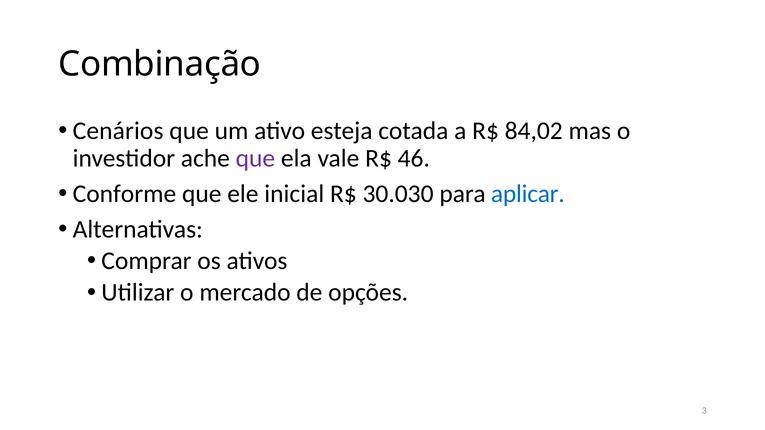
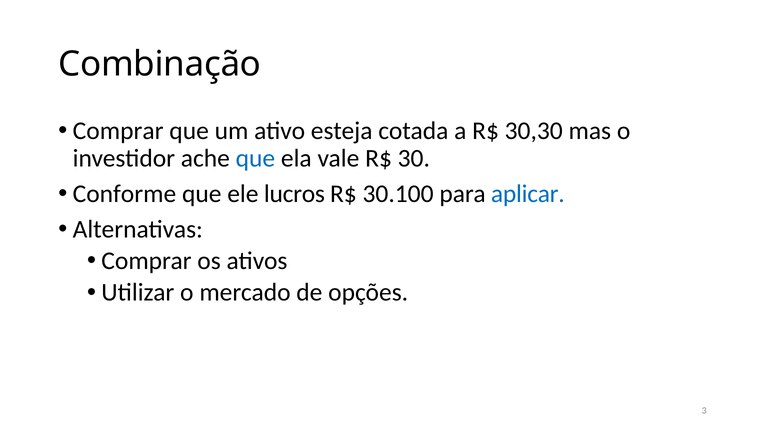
Cenários at (118, 131): Cenários -> Comprar
84,02: 84,02 -> 30,30
que at (255, 159) colour: purple -> blue
46: 46 -> 30
inicial: inicial -> lucros
30.030: 30.030 -> 30.100
